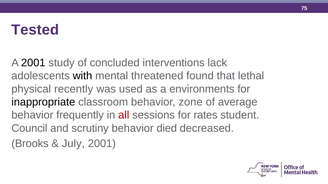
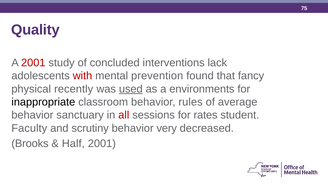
Tested: Tested -> Quality
2001 at (33, 63) colour: black -> red
with colour: black -> red
threatened: threatened -> prevention
lethal: lethal -> fancy
used underline: none -> present
zone: zone -> rules
frequently: frequently -> sanctuary
Council: Council -> Faculty
died: died -> very
July: July -> Half
